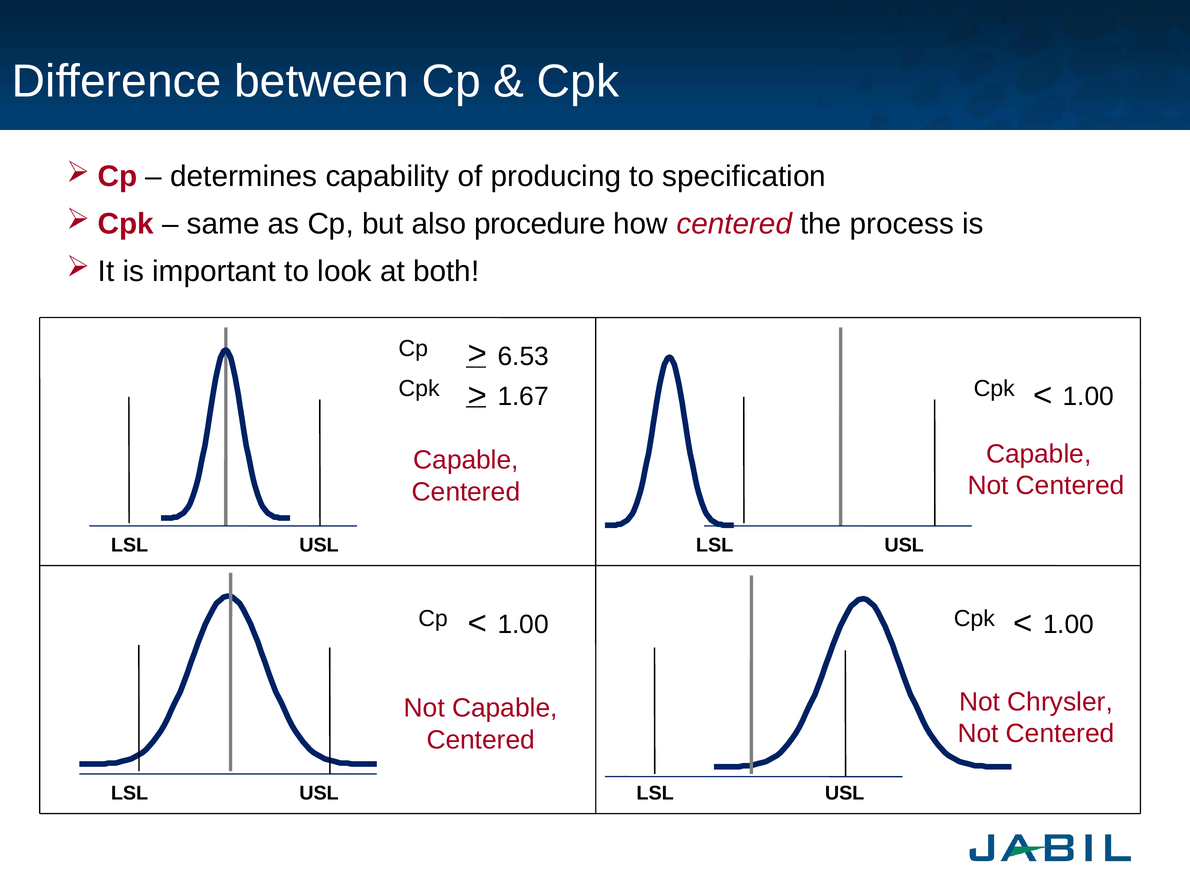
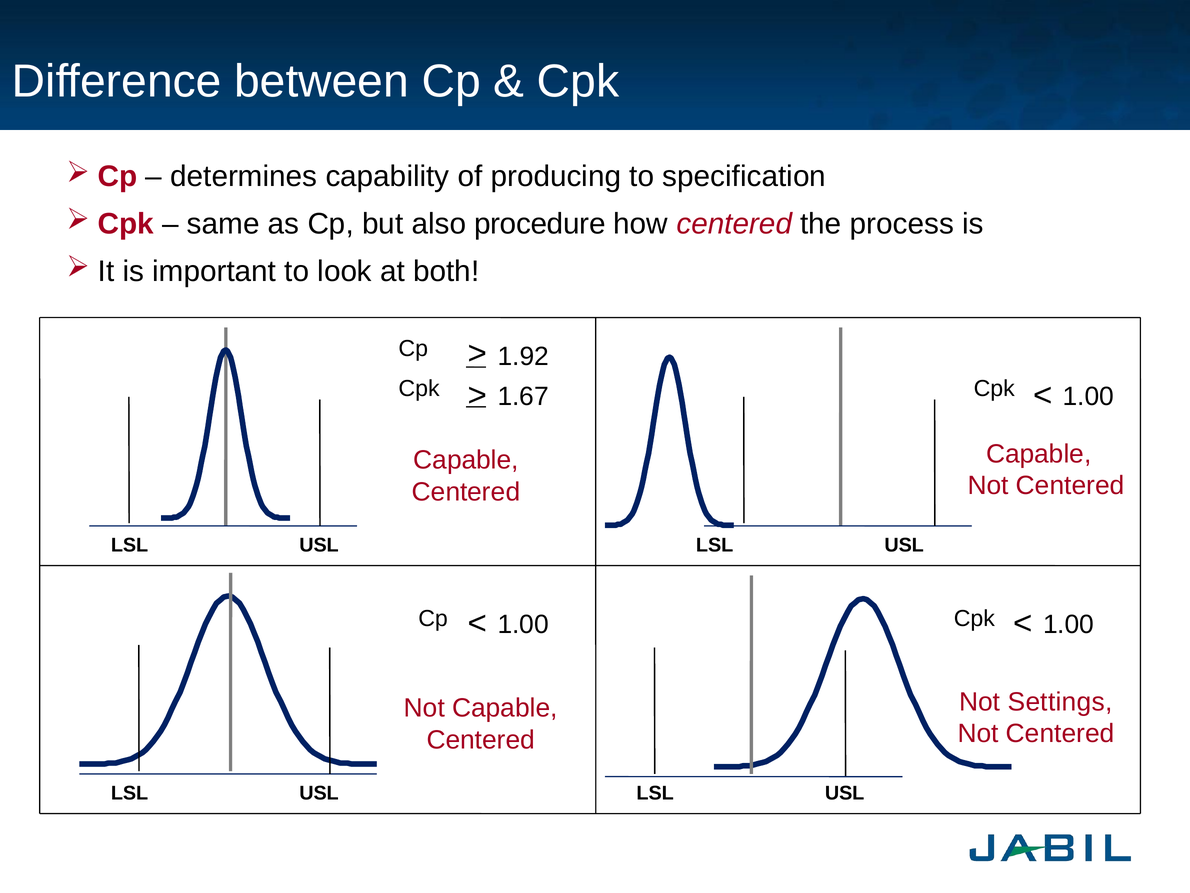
6.53: 6.53 -> 1.92
Chrysler: Chrysler -> Settings
